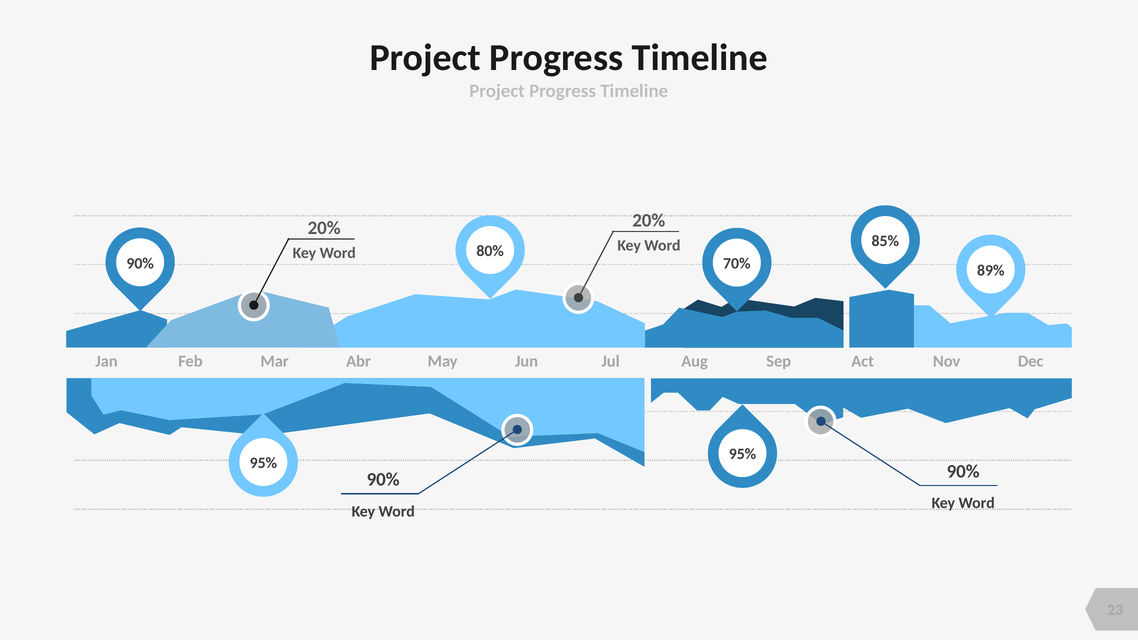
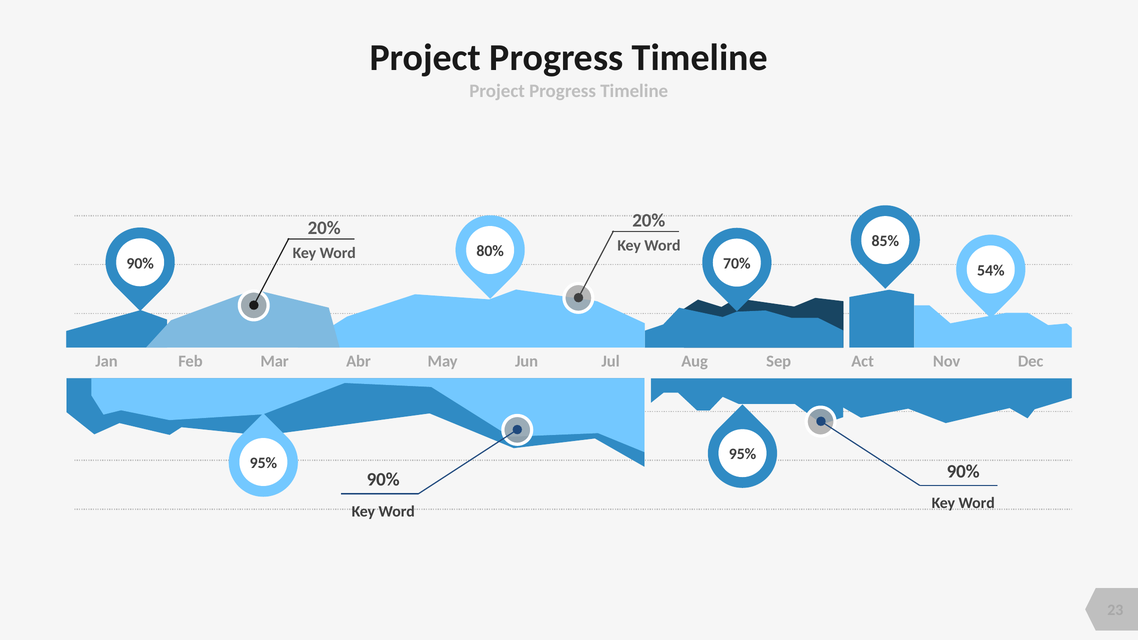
89%: 89% -> 54%
